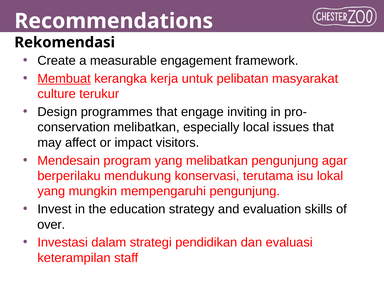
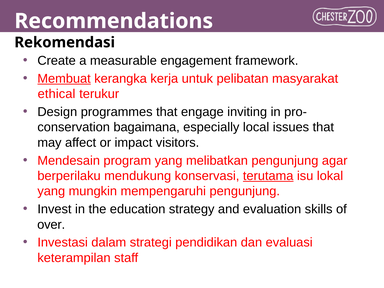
culture: culture -> ethical
melibatkan at (147, 127): melibatkan -> bagaimana
terutama underline: none -> present
